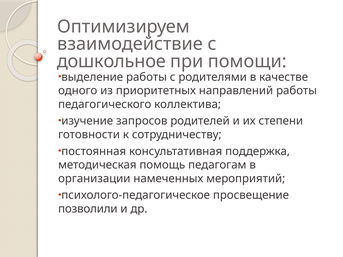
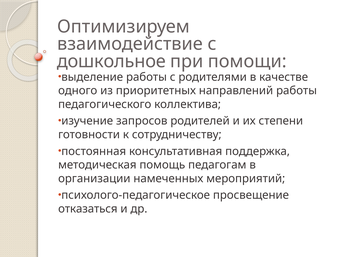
позволили: позволили -> отказаться
